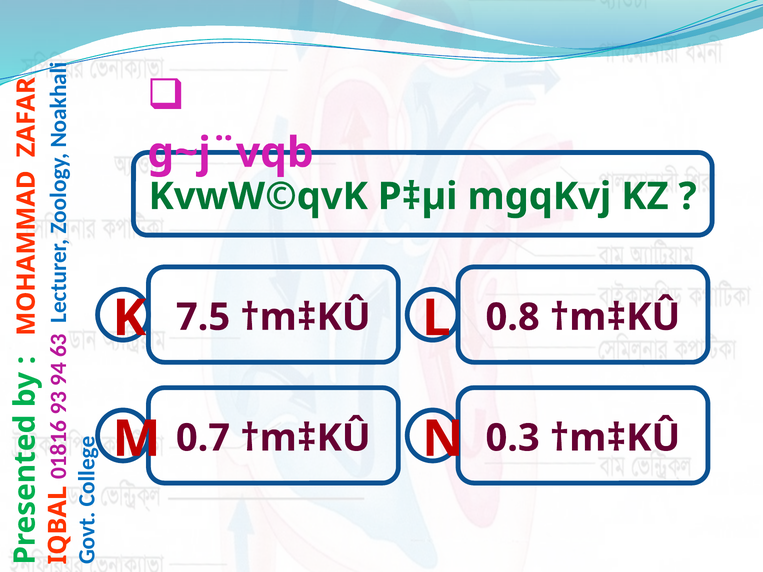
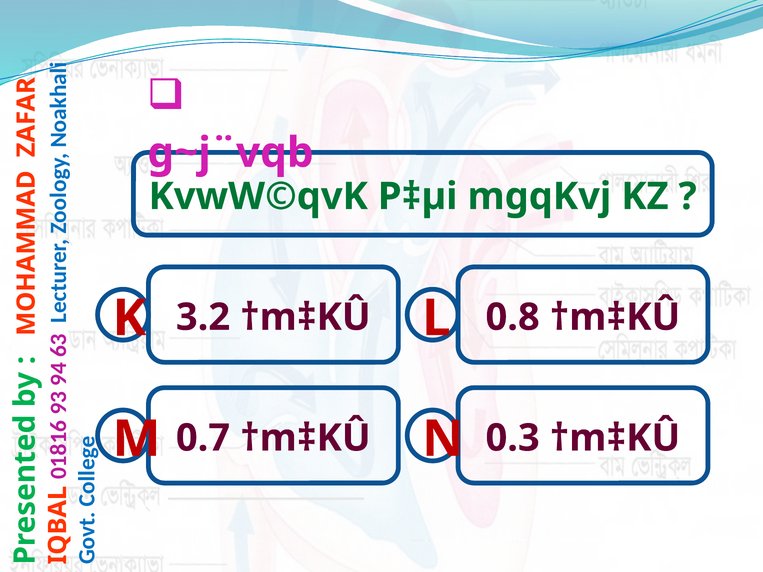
7.5: 7.5 -> 3.2
